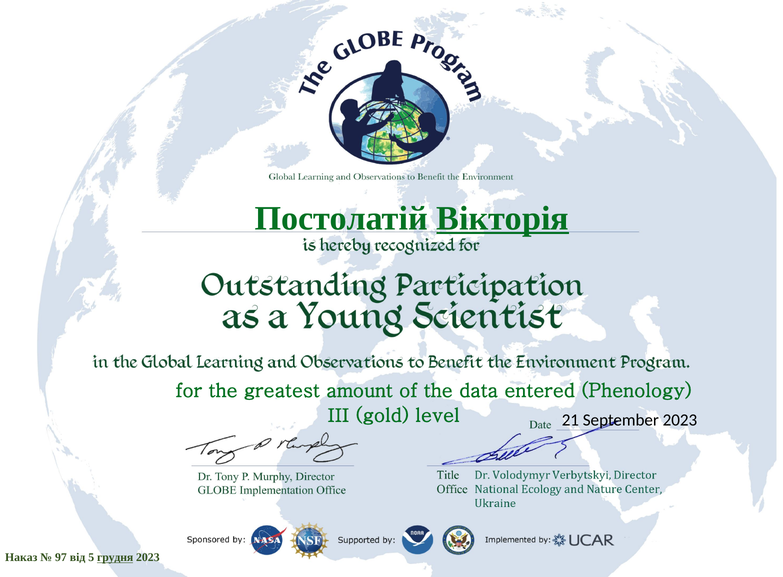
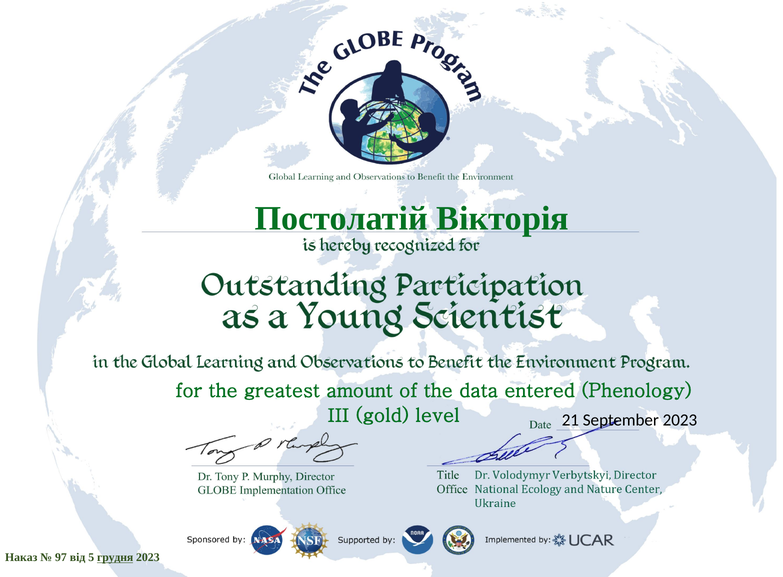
Вікторія underline: present -> none
